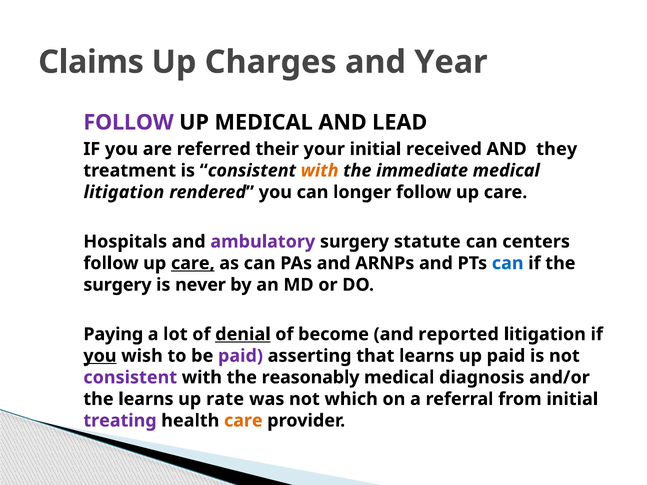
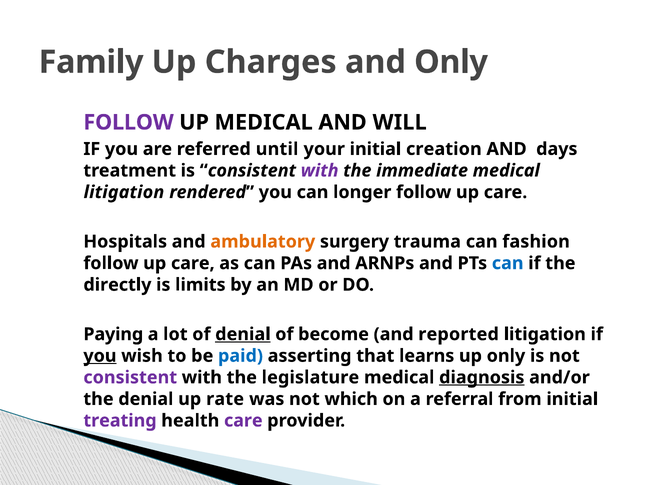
Claims: Claims -> Family
and Year: Year -> Only
LEAD: LEAD -> WILL
their: their -> until
received: received -> creation
they: they -> days
with at (320, 171) colour: orange -> purple
ambulatory colour: purple -> orange
statute: statute -> trauma
centers: centers -> fashion
care at (193, 263) underline: present -> none
surgery at (117, 285): surgery -> directly
never: never -> limits
paid at (241, 356) colour: purple -> blue
up paid: paid -> only
reasonably: reasonably -> legislature
diagnosis underline: none -> present
the learns: learns -> denial
care at (243, 421) colour: orange -> purple
